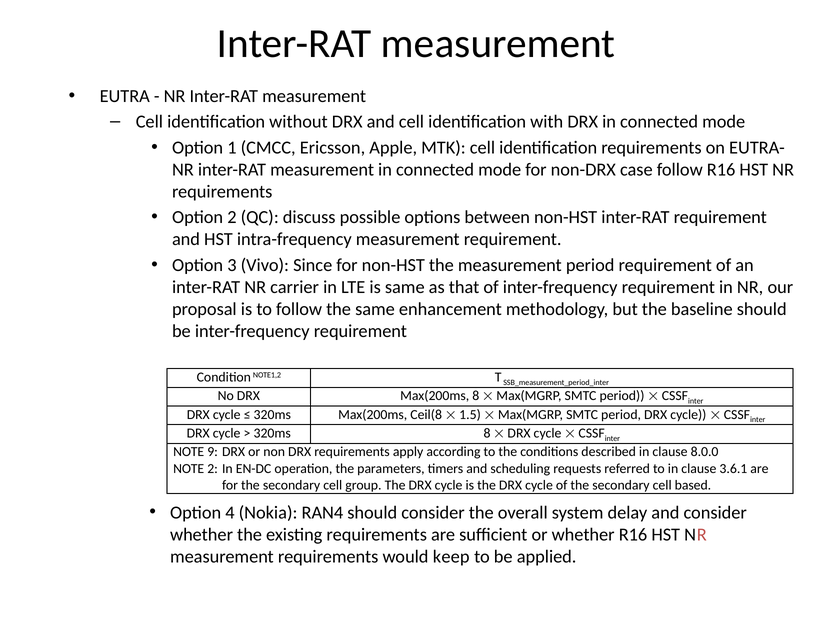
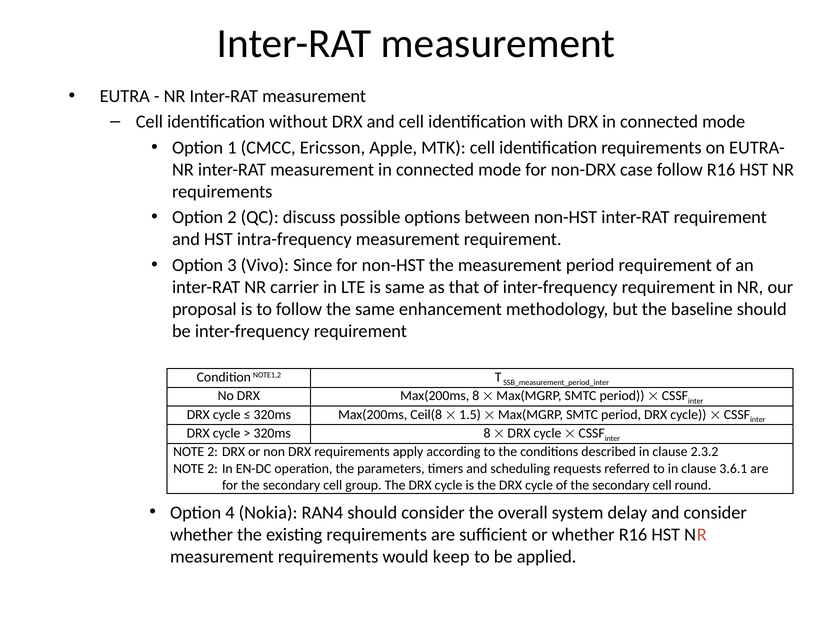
9 at (213, 452): 9 -> 2
8.0.0: 8.0.0 -> 2.3.2
based: based -> round
